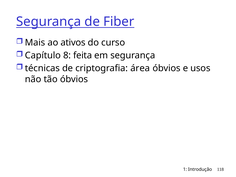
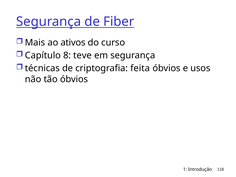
feita: feita -> teve
área: área -> feita
